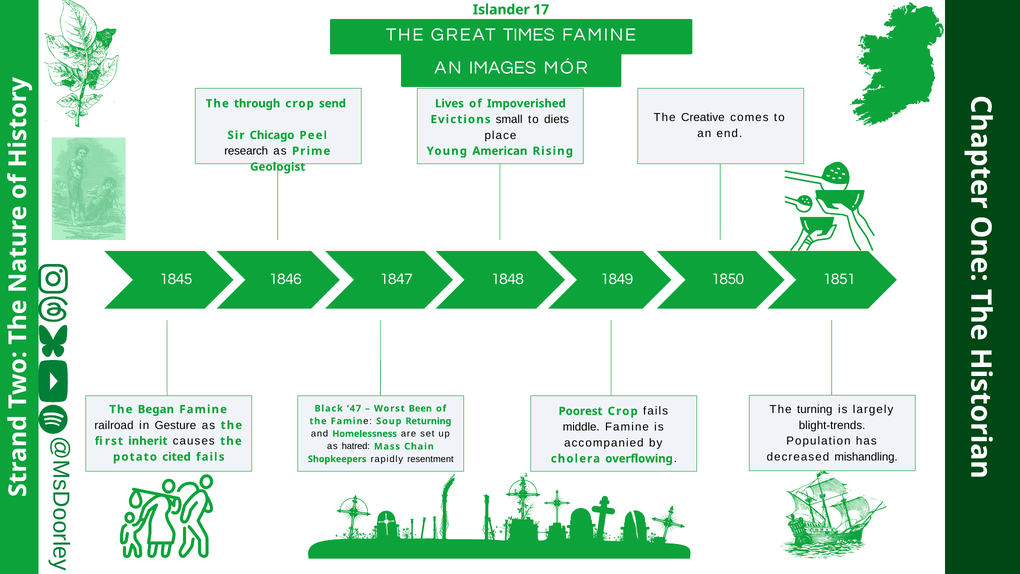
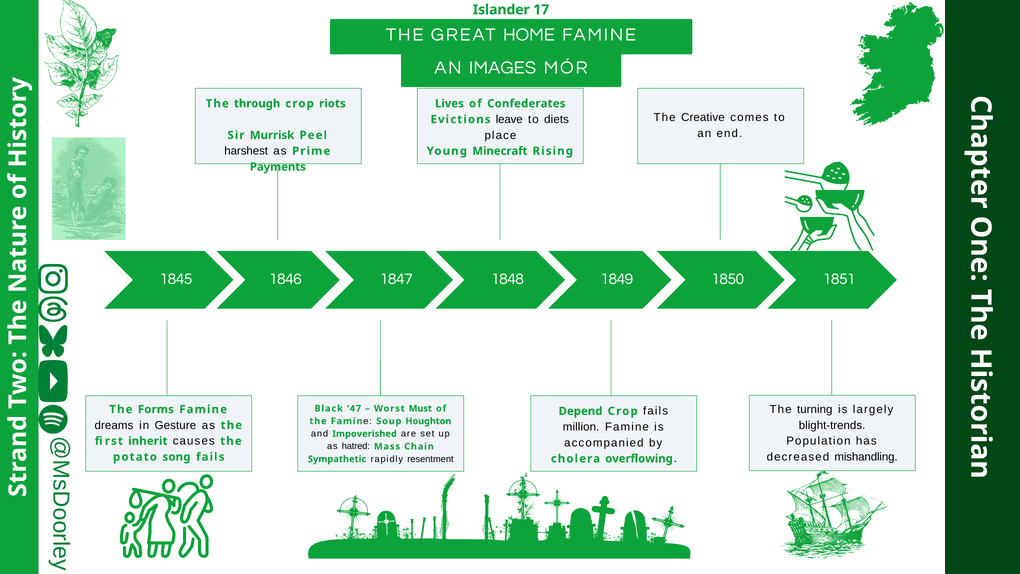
TIMES: TIMES -> HOME
send: send -> riots
Impoverished: Impoverished -> Confederates
small: small -> leave
Chicago: Chicago -> Murrisk
research: research -> harshest
American: American -> Minecraft
Geologist: Geologist -> Payments
Been: Been -> Must
Began: Began -> Forms
Poorest: Poorest -> Depend
Returning: Returning -> Houghton
railroad: railroad -> dreams
middle: middle -> million
Homelessness: Homelessness -> Impoverished
cited: cited -> song
Shopkeepers: Shopkeepers -> Sympathetic
